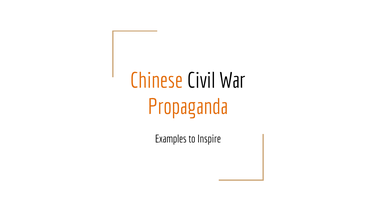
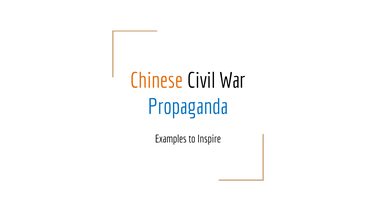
Propaganda colour: orange -> blue
